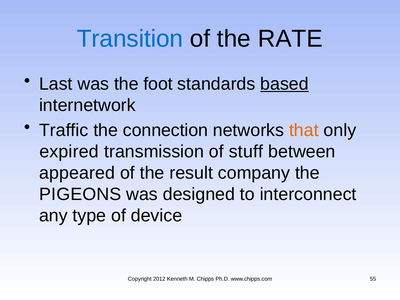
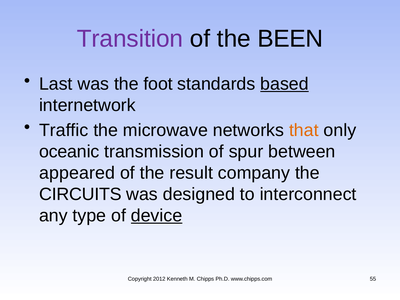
Transition colour: blue -> purple
RATE: RATE -> BEEN
connection: connection -> microwave
expired: expired -> oceanic
stuff: stuff -> spur
PIGEONS: PIGEONS -> CIRCUITS
device underline: none -> present
